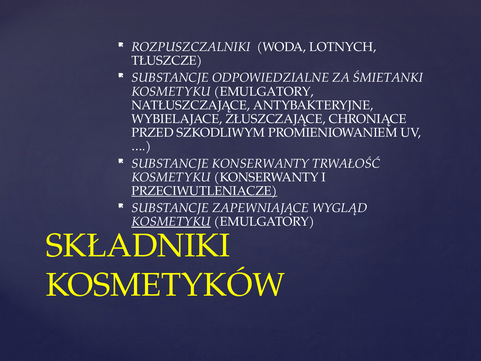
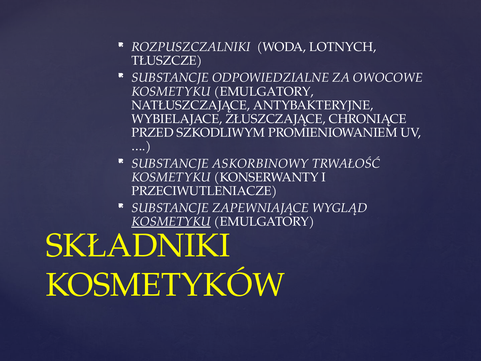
ŚMIETANKI: ŚMIETANKI -> OWOCOWE
SUBSTANCJE KONSERWANTY: KONSERWANTY -> ASKORBINOWY
PRZECIWUTLENIACZE underline: present -> none
